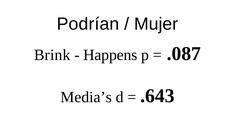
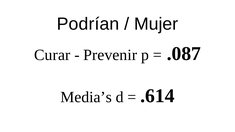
Brink: Brink -> Curar
Happens: Happens -> Prevenir
.643: .643 -> .614
